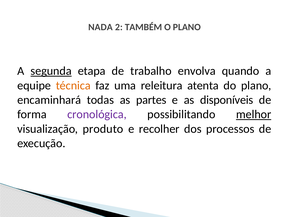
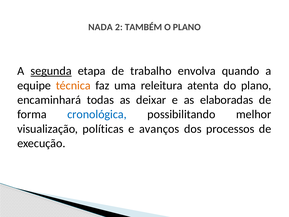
partes: partes -> deixar
disponíveis: disponíveis -> elaboradas
cronológica colour: purple -> blue
melhor underline: present -> none
produto: produto -> políticas
recolher: recolher -> avanços
